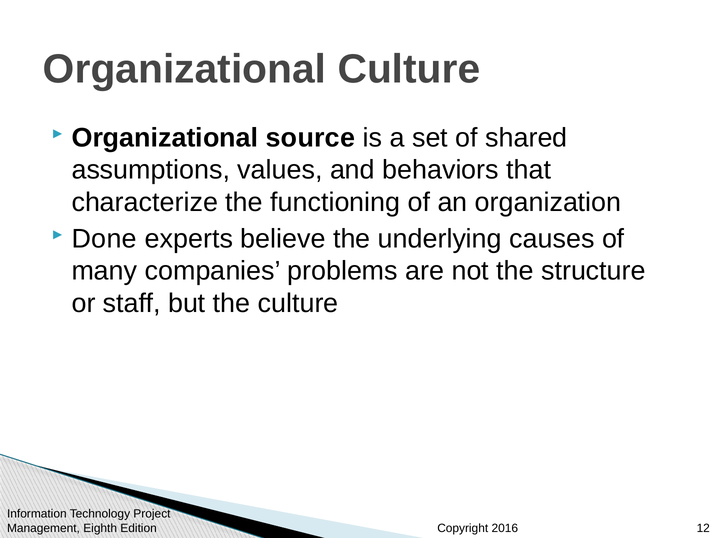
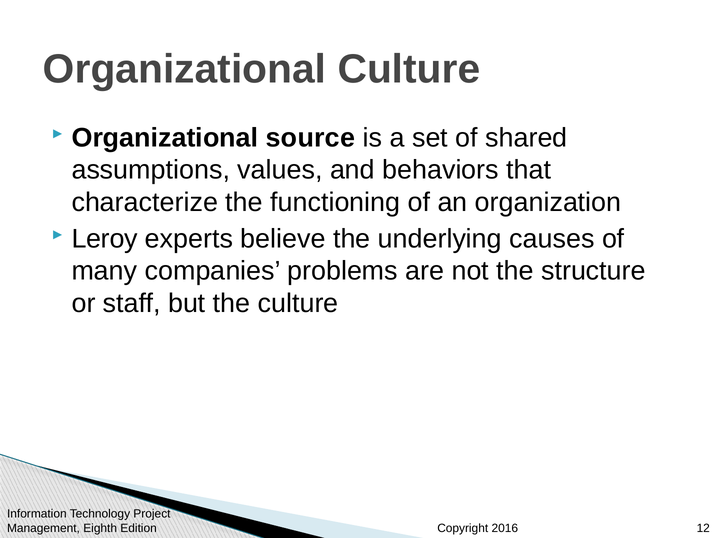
Done: Done -> Leroy
